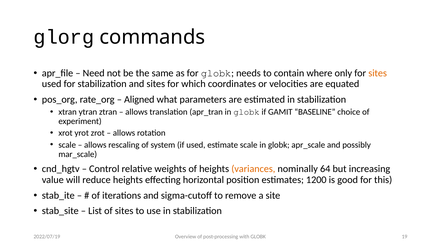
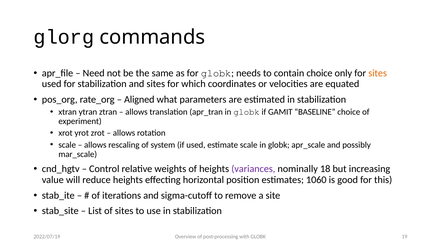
contain where: where -> choice
variances colour: orange -> purple
64: 64 -> 18
1200: 1200 -> 1060
